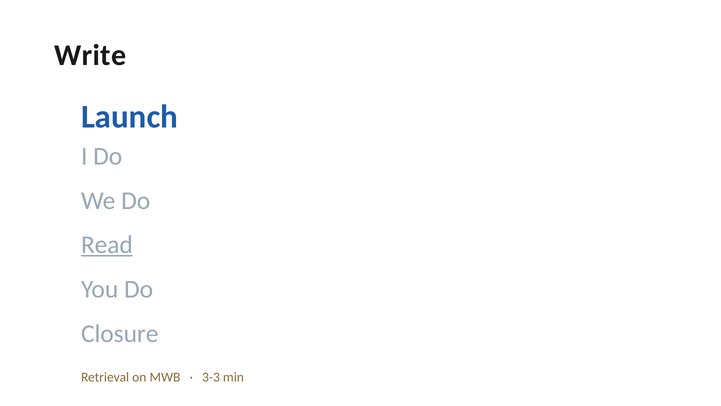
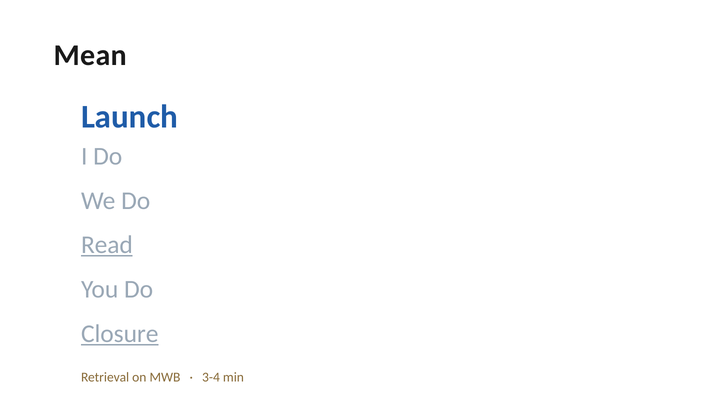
Write: Write -> Mean
Closure underline: none -> present
3-3: 3-3 -> 3-4
